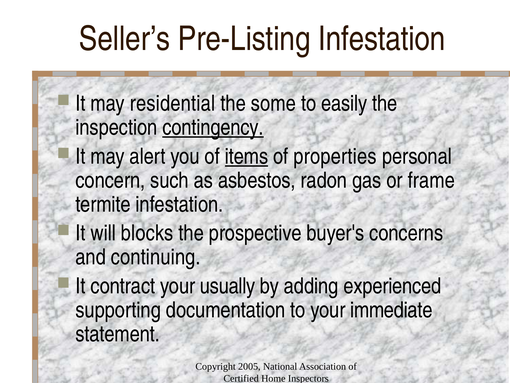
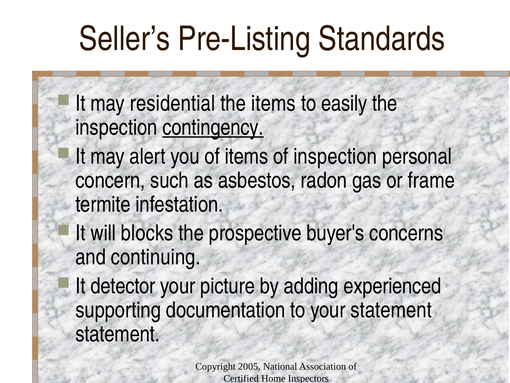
Pre-Listing Infestation: Infestation -> Standards
the some: some -> items
items at (247, 156) underline: present -> none
of properties: properties -> inspection
contract: contract -> detector
usually: usually -> picture
your immediate: immediate -> statement
